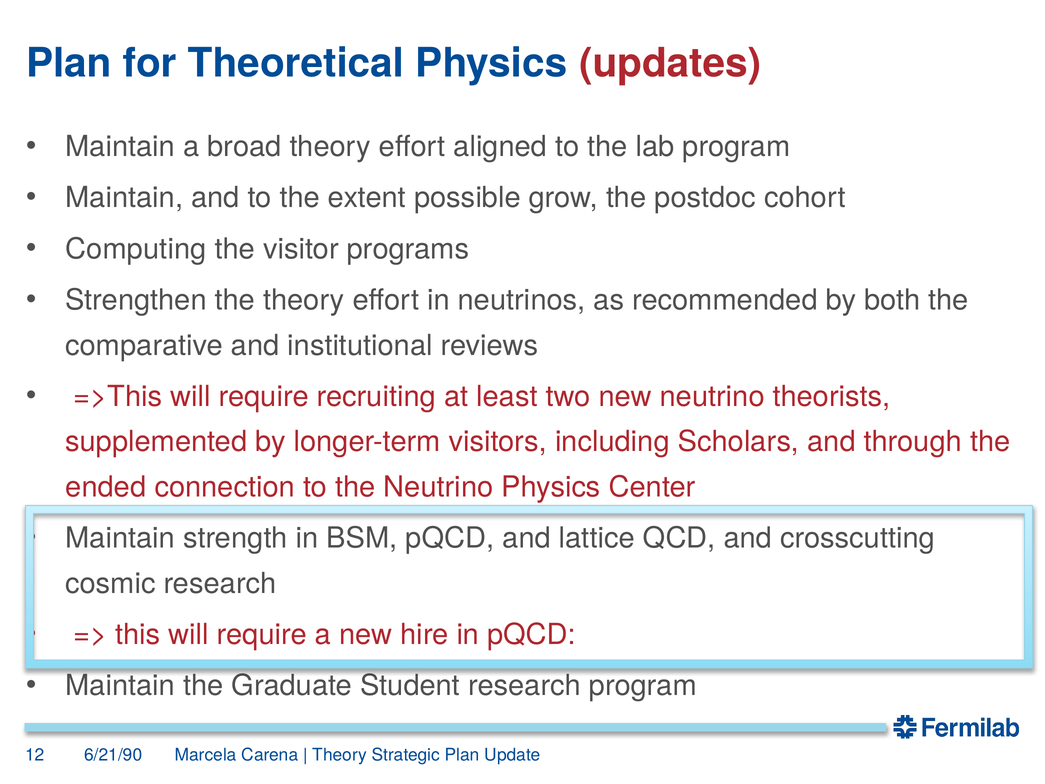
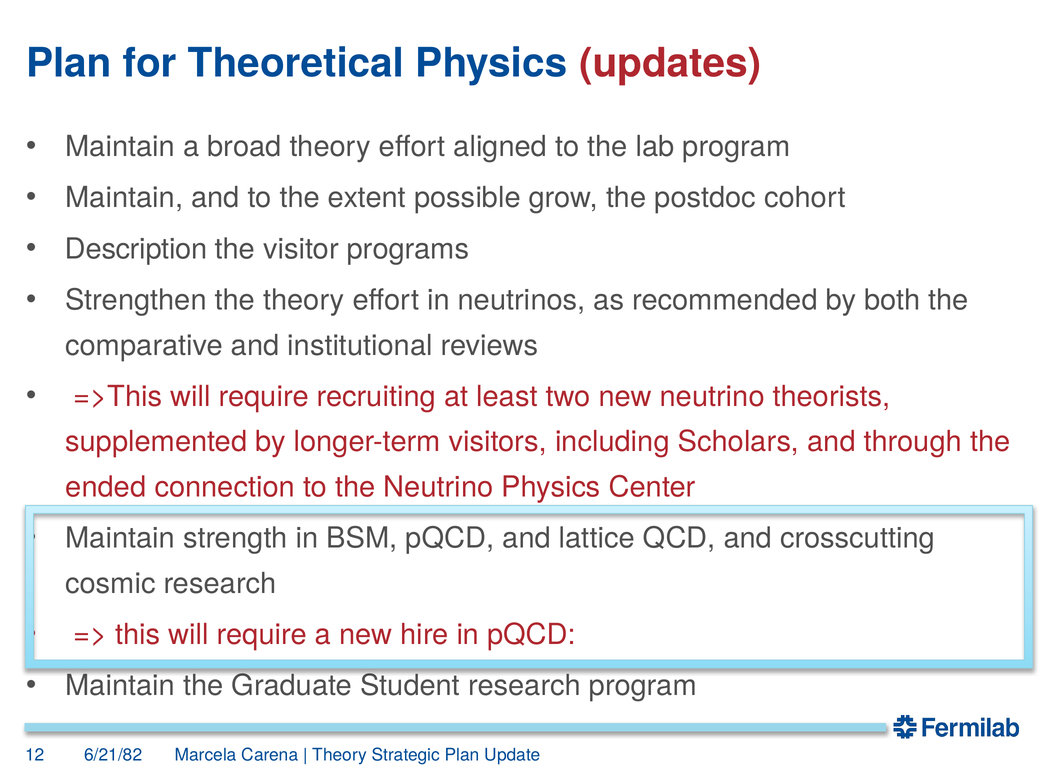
Computing: Computing -> Description
6/21/90: 6/21/90 -> 6/21/82
